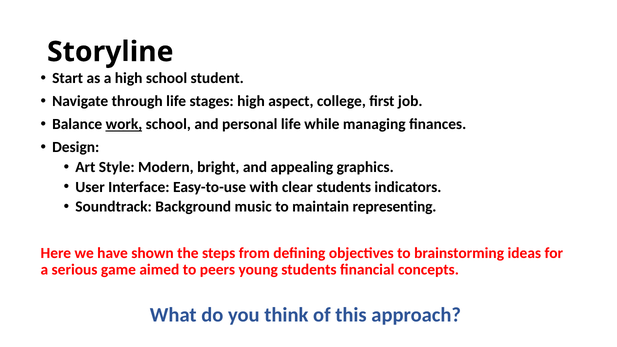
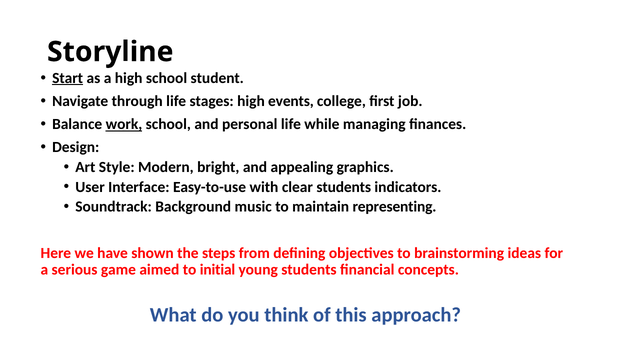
Start underline: none -> present
aspect: aspect -> events
peers: peers -> initial
